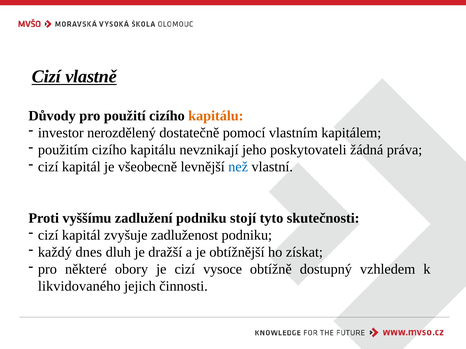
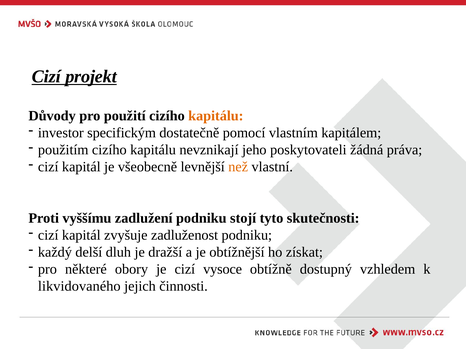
vlastně: vlastně -> projekt
nerozdělený: nerozdělený -> specifickým
než colour: blue -> orange
dnes: dnes -> delší
